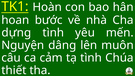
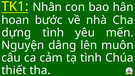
Hoàn: Hoàn -> Nhân
